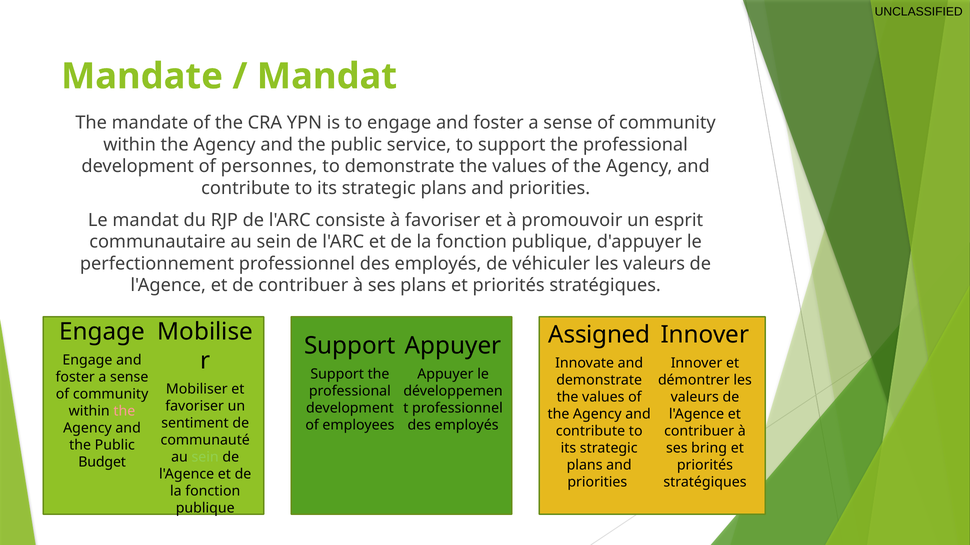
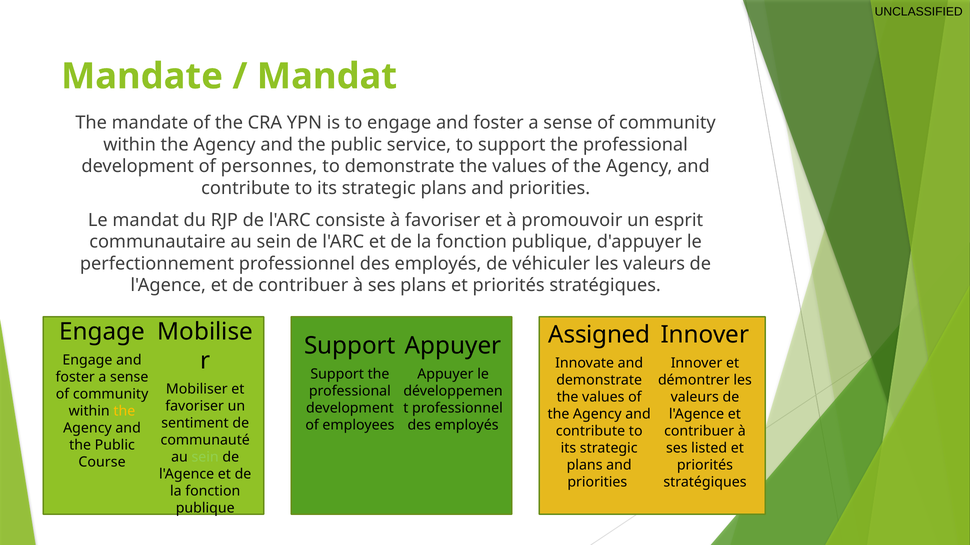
the at (124, 411) colour: pink -> yellow
bring: bring -> listed
Budget: Budget -> Course
